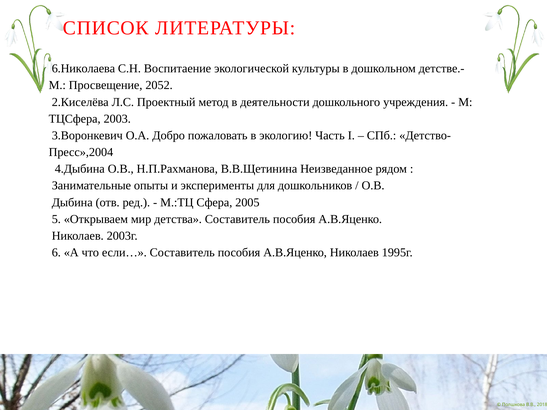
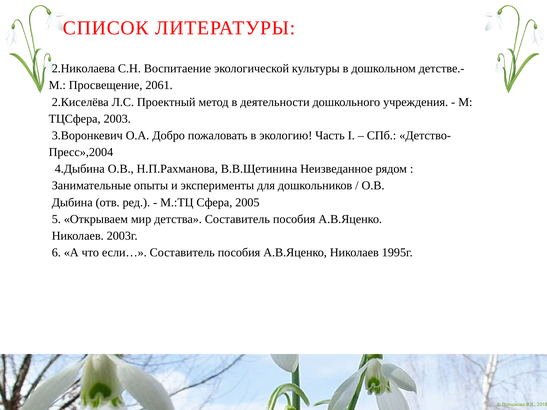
6.Николаева: 6.Николаева -> 2.Николаева
2052: 2052 -> 2061
